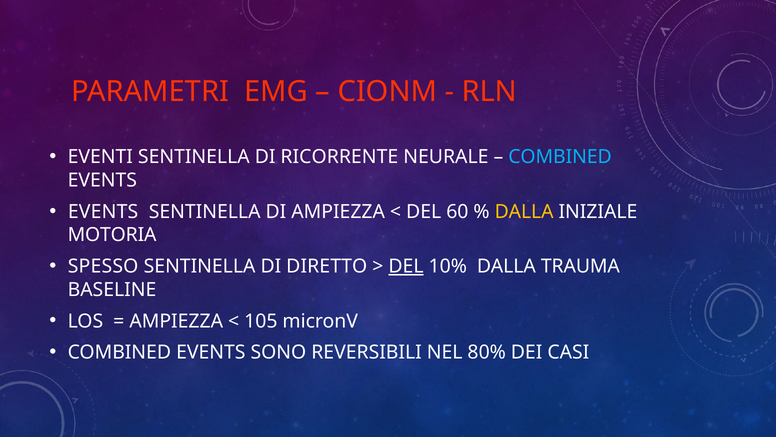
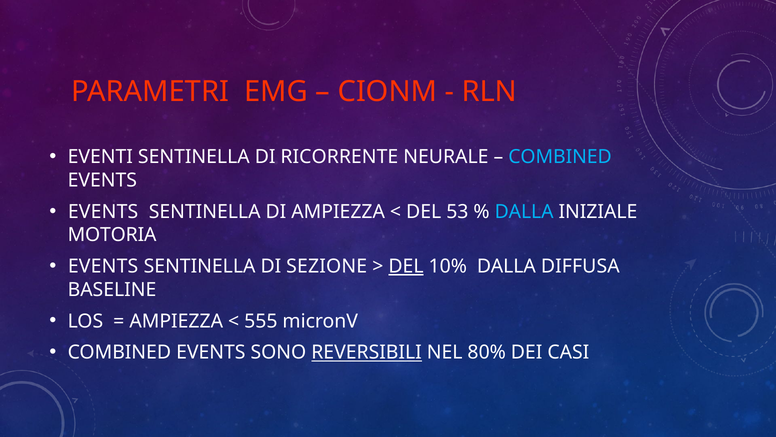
60: 60 -> 53
DALLA at (524, 211) colour: yellow -> light blue
SPESSO at (103, 266): SPESSO -> EVENTS
DIRETTO: DIRETTO -> SEZIONE
TRAUMA: TRAUMA -> DIFFUSA
105: 105 -> 555
REVERSIBILI underline: none -> present
